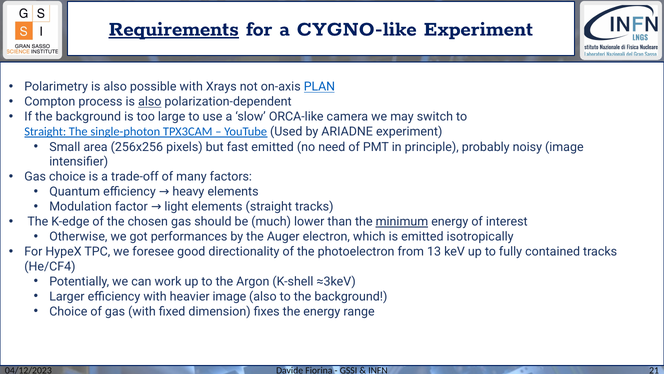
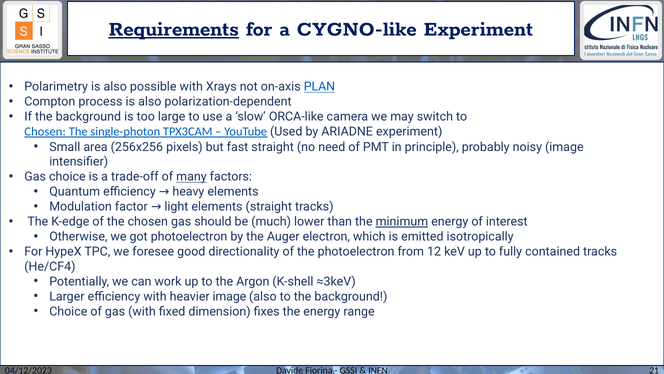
also at (150, 102) underline: present -> none
Straight at (45, 132): Straight -> Chosen
fast emitted: emitted -> straight
many underline: none -> present
got performances: performances -> photoelectron
13: 13 -> 12
